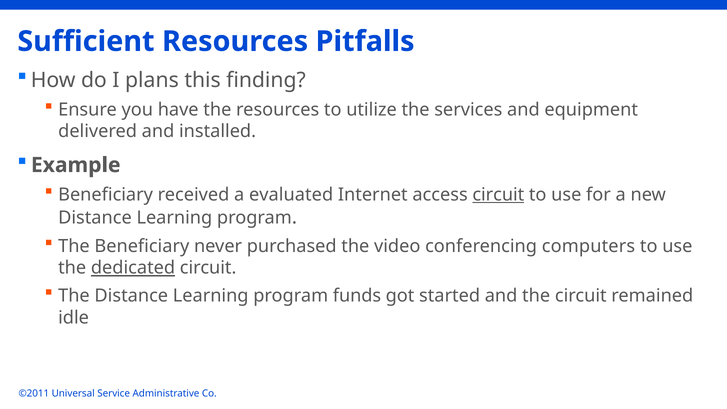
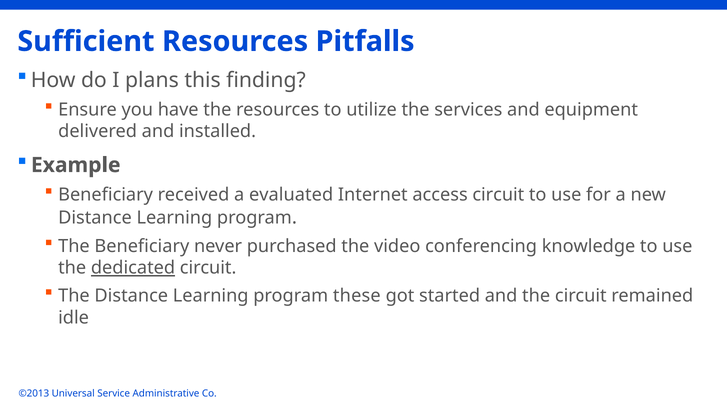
circuit at (498, 195) underline: present -> none
computers: computers -> knowledge
funds: funds -> these
©2011: ©2011 -> ©2013
